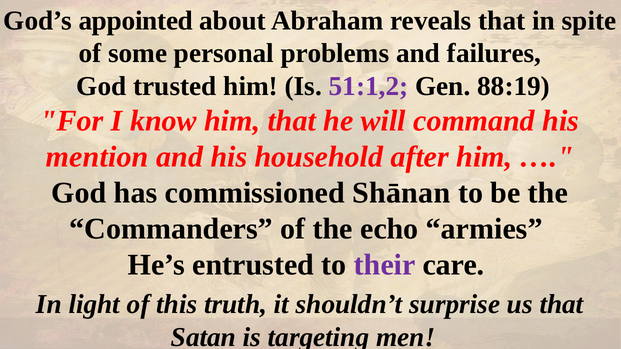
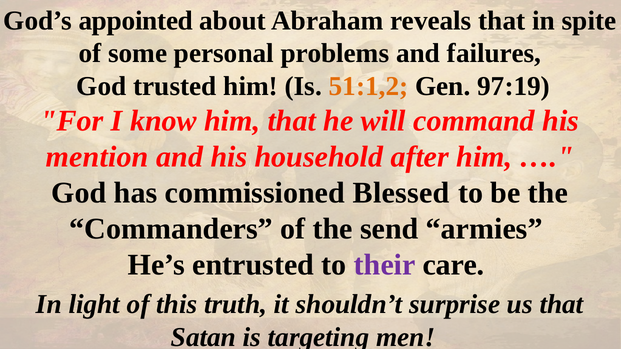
51:1,2 colour: purple -> orange
88:19: 88:19 -> 97:19
Shānan: Shānan -> Blessed
echo: echo -> send
